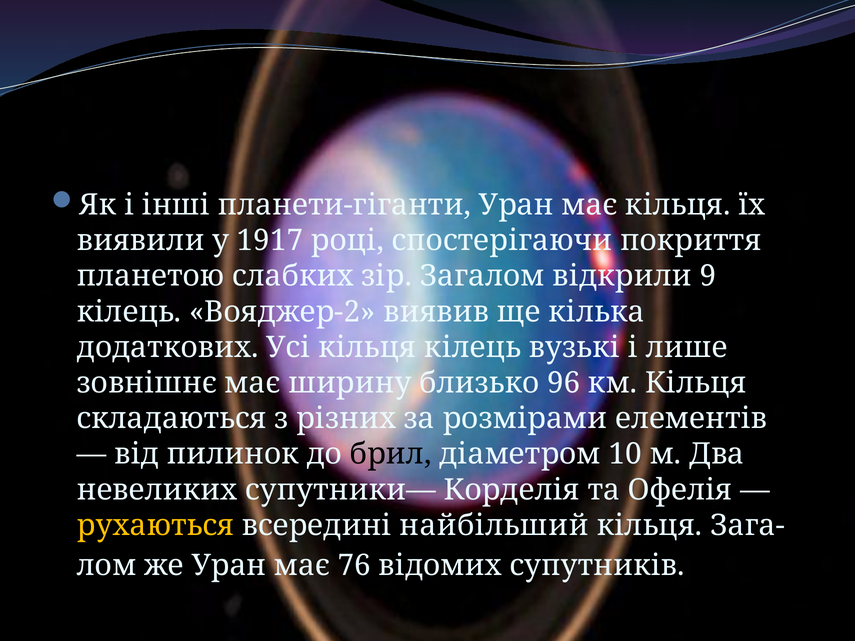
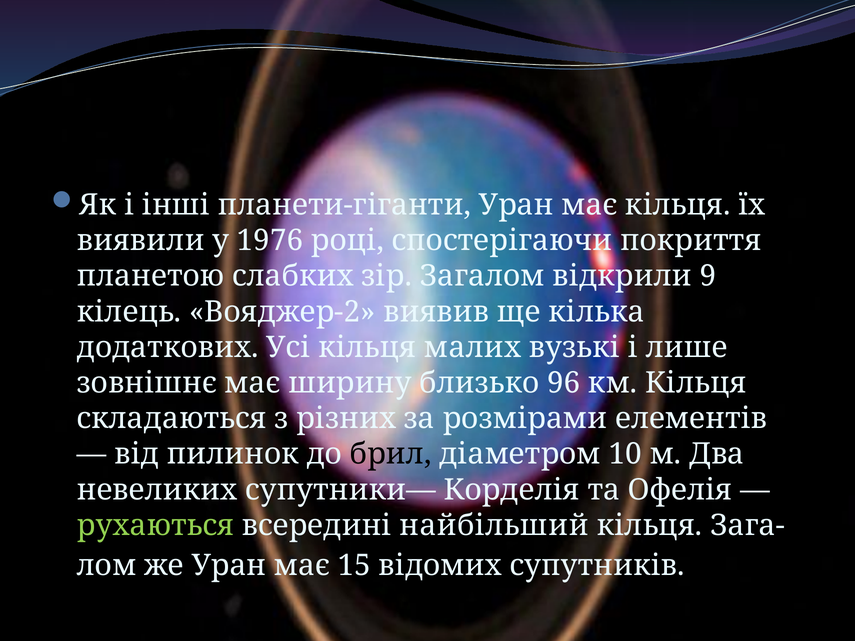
1917: 1917 -> 1976
кільця кілець: кілець -> малих
рухаються colour: yellow -> light green
76: 76 -> 15
